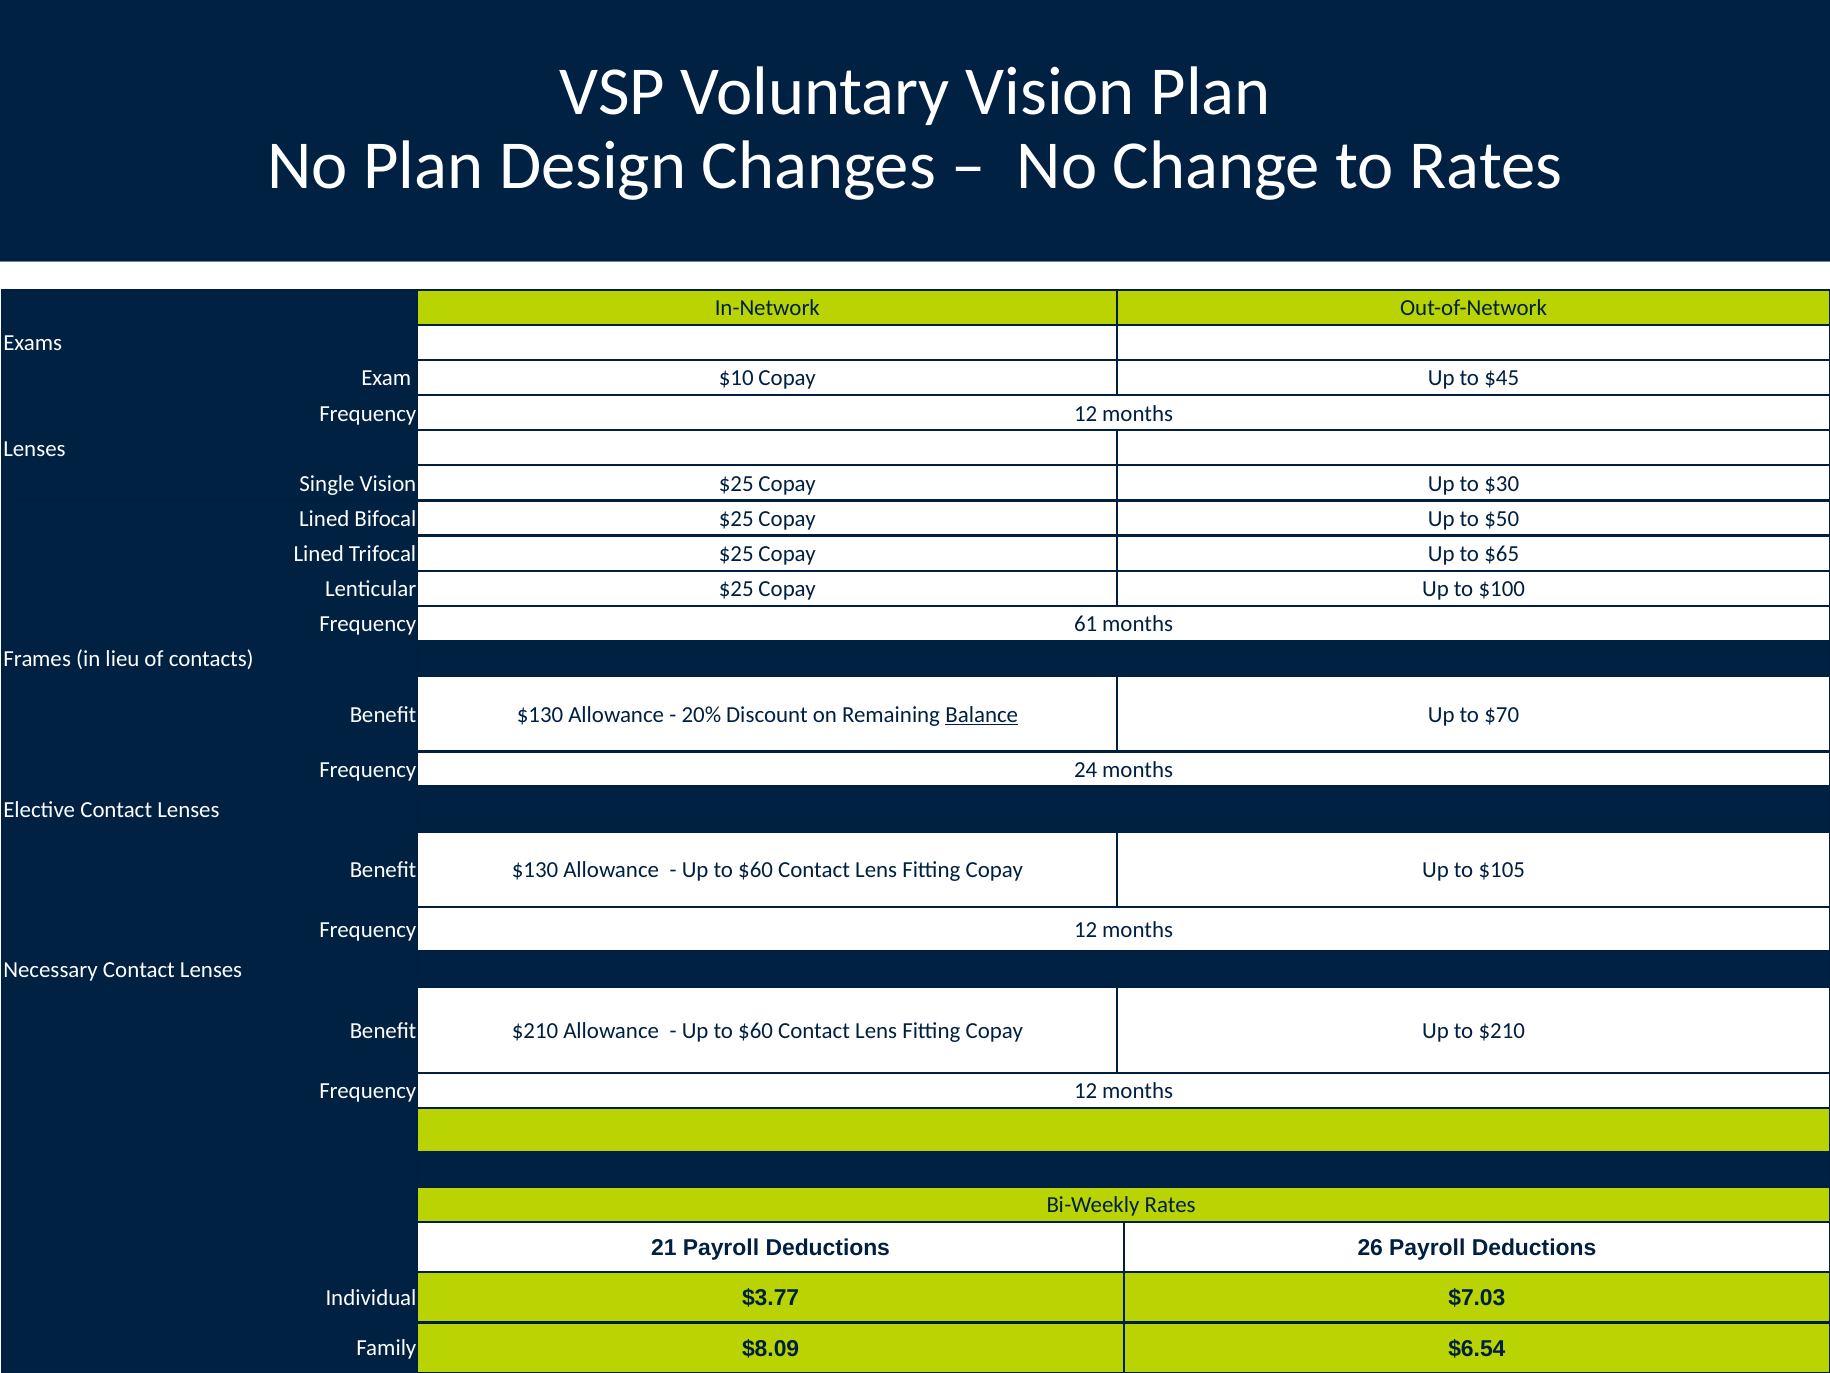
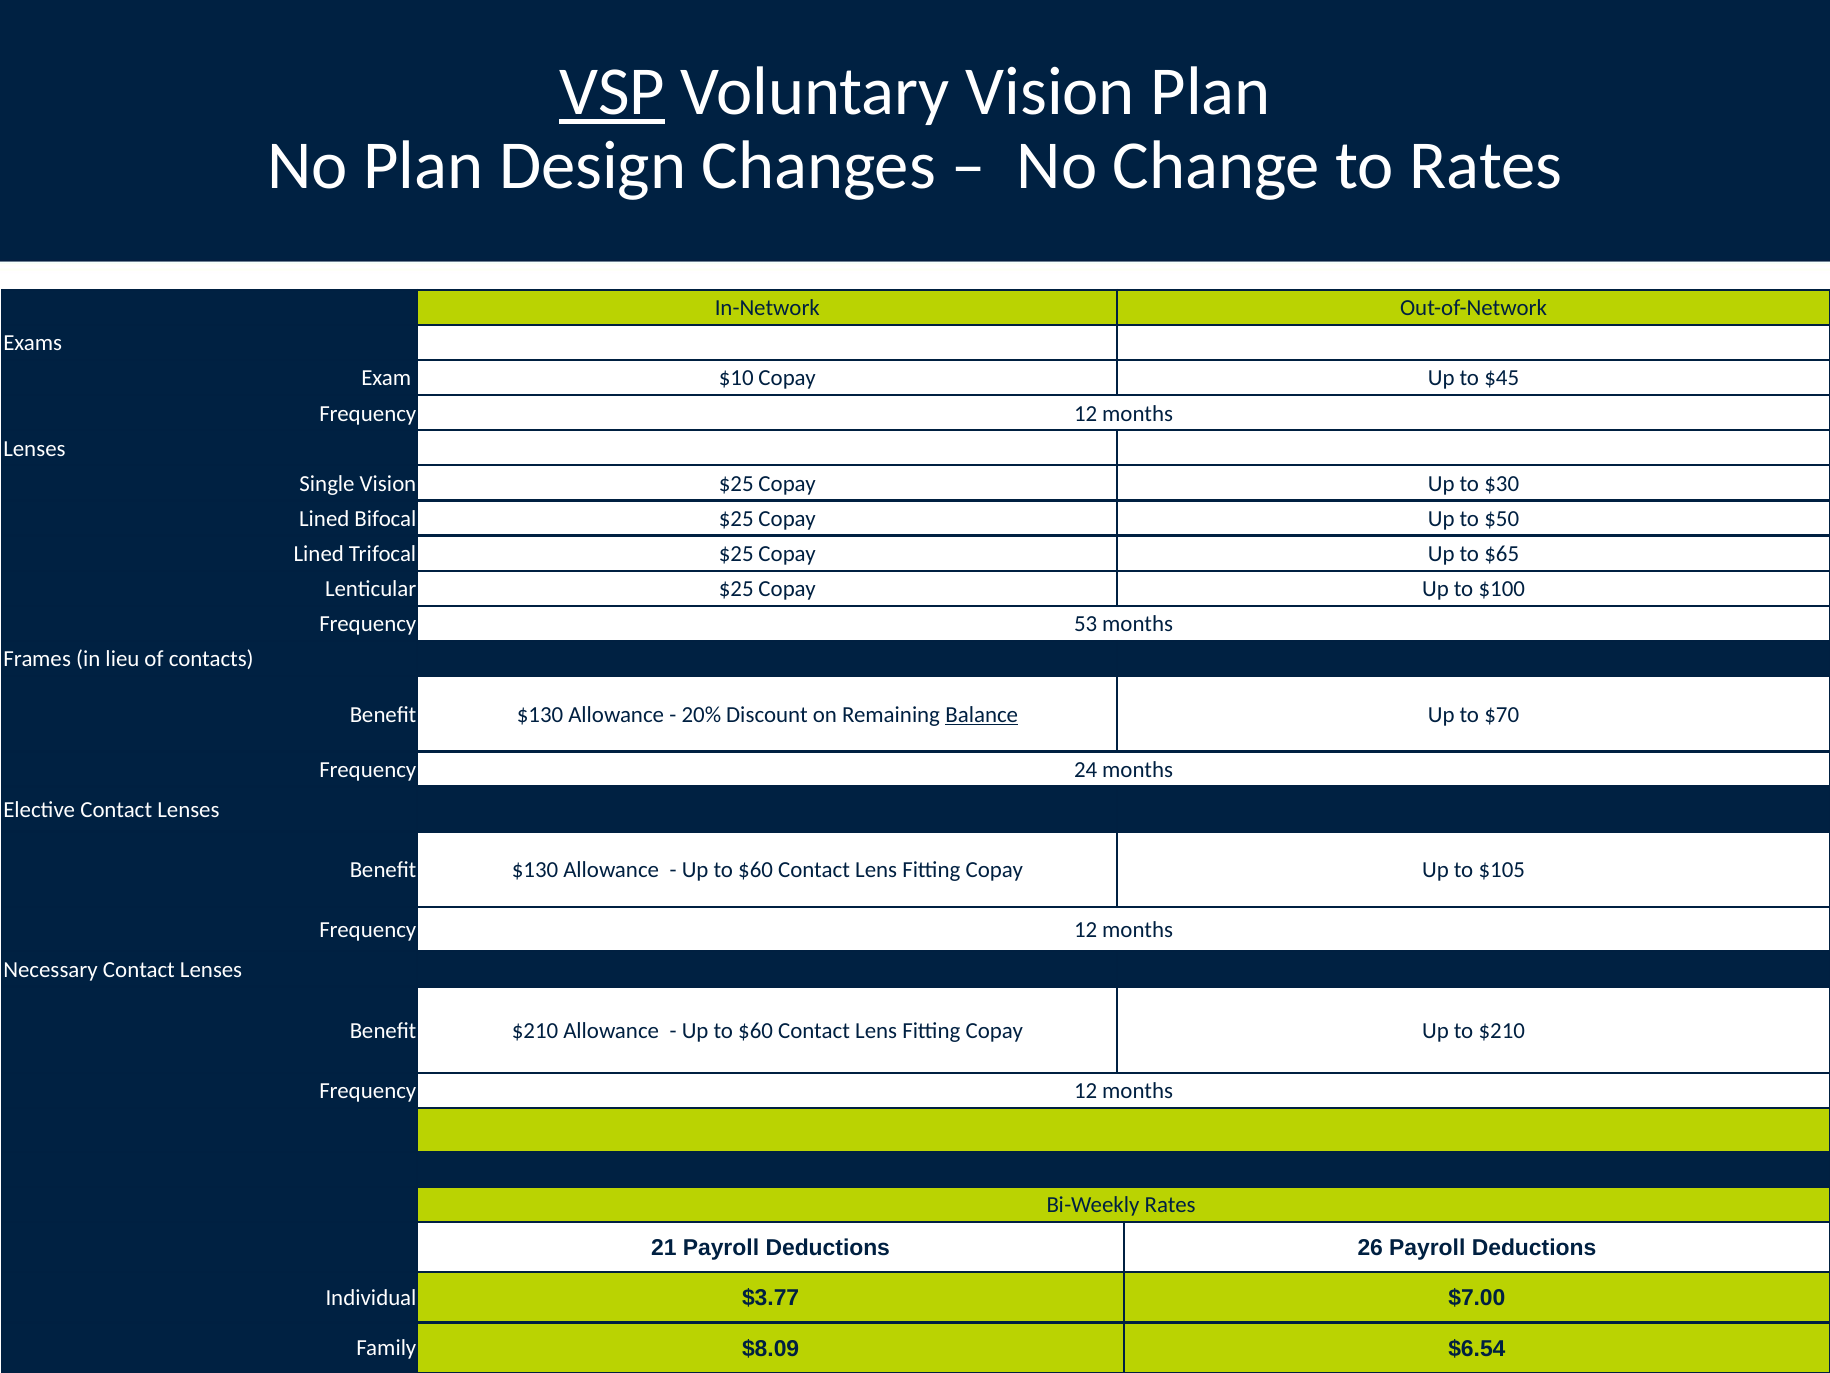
VSP underline: none -> present
61: 61 -> 53
$7.03: $7.03 -> $7.00
